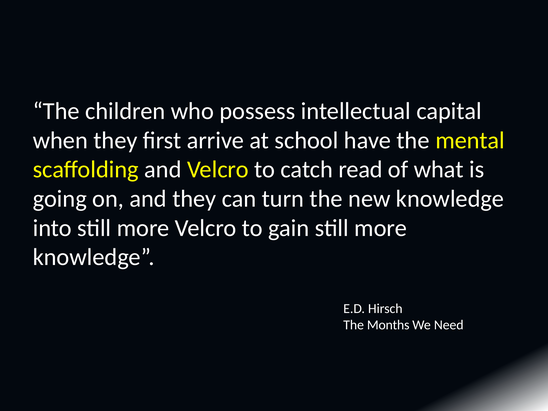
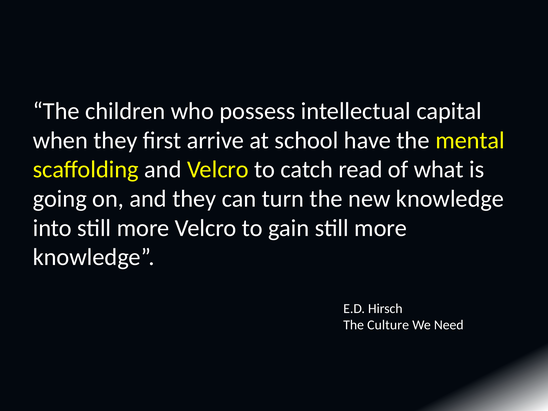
Months: Months -> Culture
